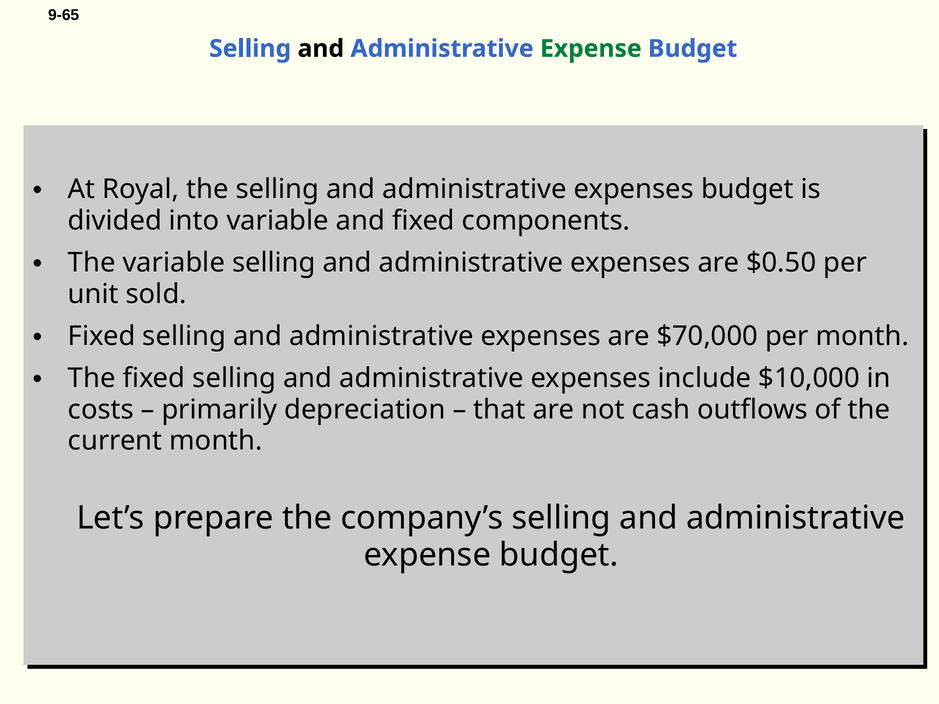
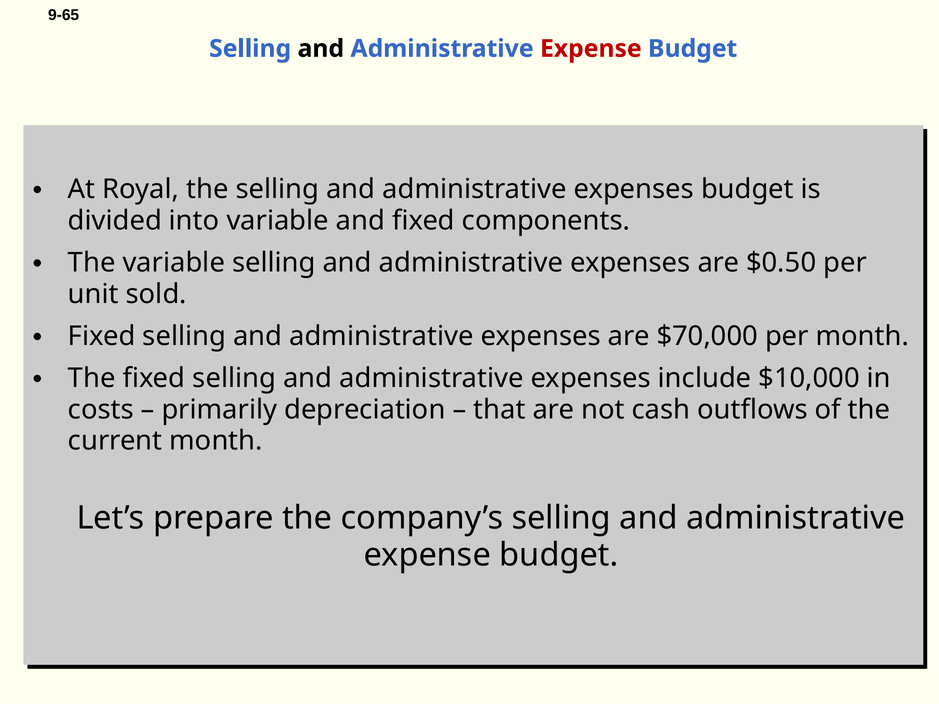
Expense at (591, 49) colour: green -> red
